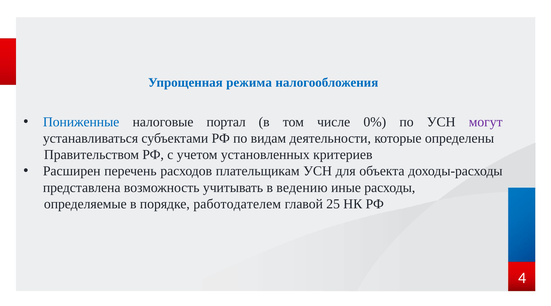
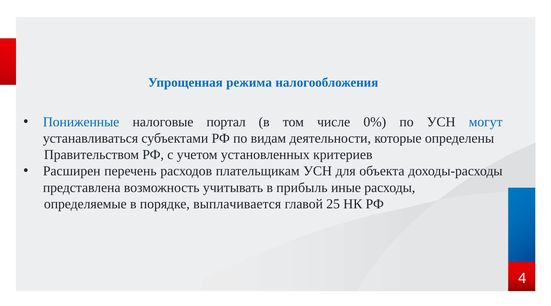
могут colour: purple -> blue
ведению: ведению -> прибыль
работодателем: работодателем -> выплачивается
